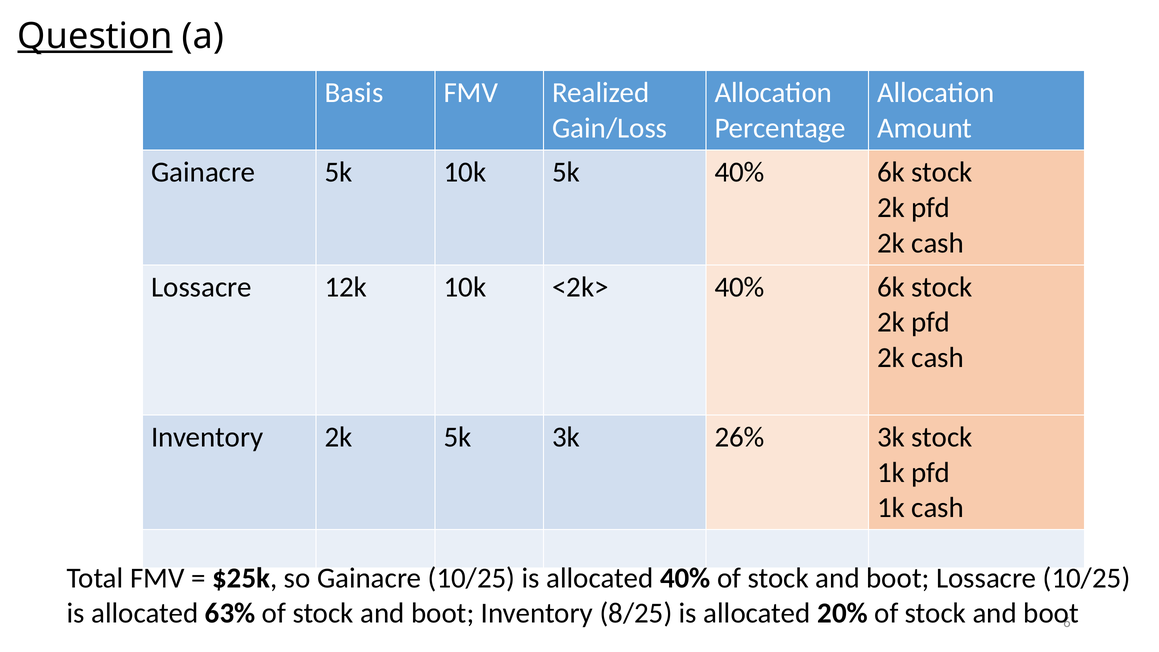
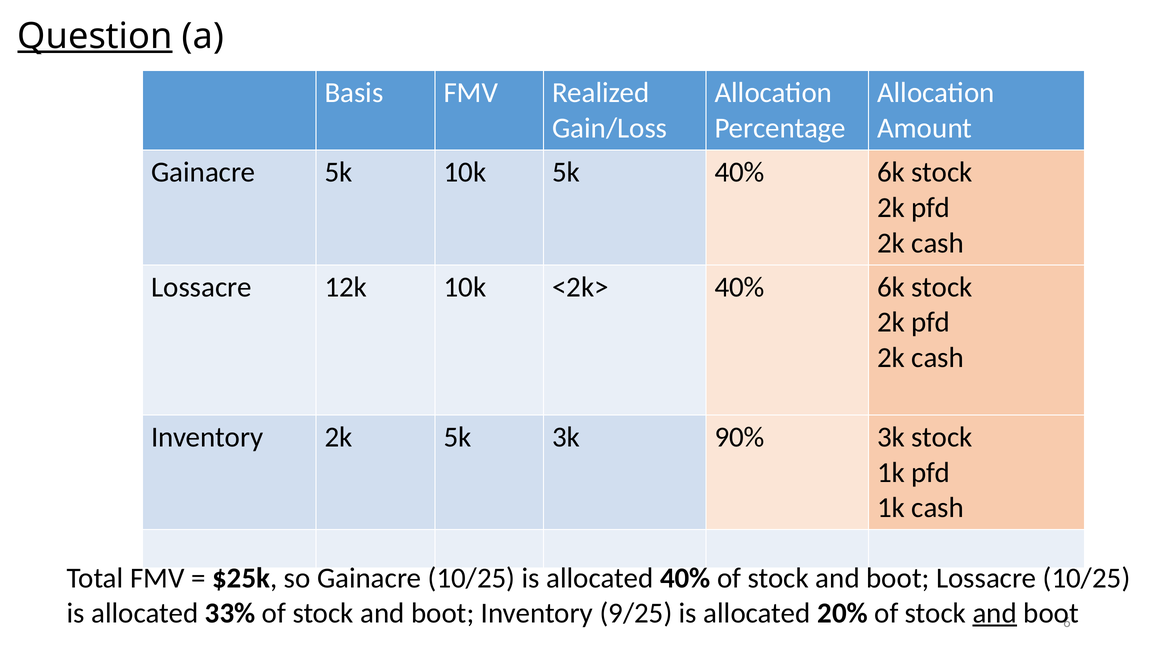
26%: 26% -> 90%
63%: 63% -> 33%
8/25: 8/25 -> 9/25
and at (995, 613) underline: none -> present
